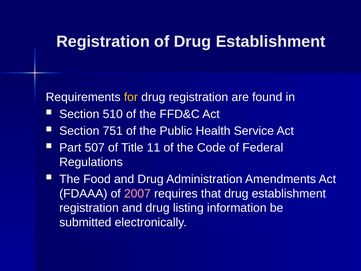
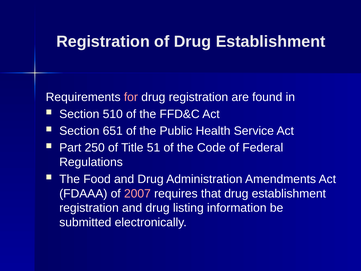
for colour: yellow -> pink
751: 751 -> 651
507: 507 -> 250
11: 11 -> 51
